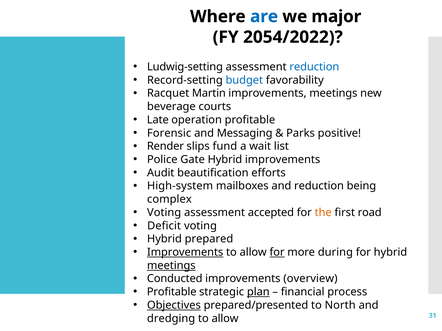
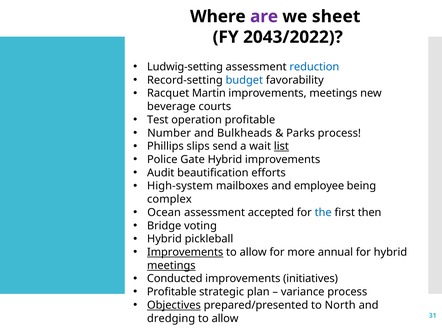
are colour: blue -> purple
major: major -> sheet
2054/2022: 2054/2022 -> 2043/2022
Late: Late -> Test
Forensic: Forensic -> Number
Messaging: Messaging -> Bulkheads
Parks positive: positive -> process
Render: Render -> Phillips
fund: fund -> send
list underline: none -> present
and reduction: reduction -> employee
Voting at (164, 213): Voting -> Ocean
the colour: orange -> blue
road: road -> then
Deficit: Deficit -> Bridge
prepared: prepared -> pickleball
for at (277, 253) underline: present -> none
during: during -> annual
overview: overview -> initiatives
plan underline: present -> none
financial: financial -> variance
